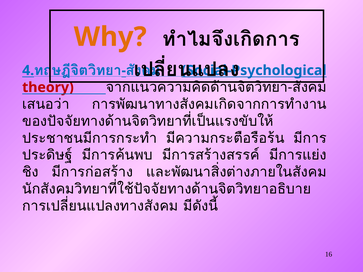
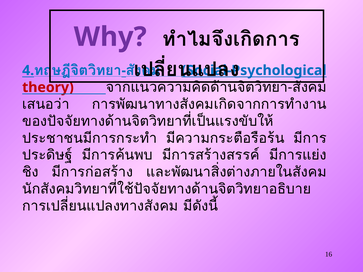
Why colour: orange -> purple
